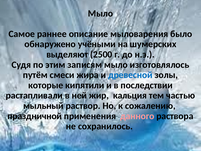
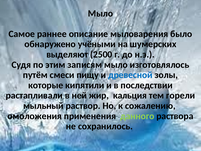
жира: жира -> пищу
частью: частью -> горели
праздничной: праздничной -> омоложения
данного colour: pink -> light green
